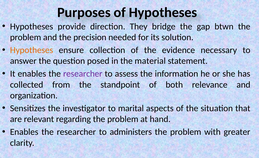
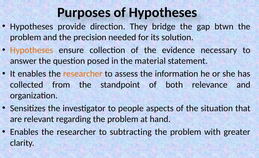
researcher at (83, 74) colour: purple -> orange
marital: marital -> people
administers: administers -> subtracting
